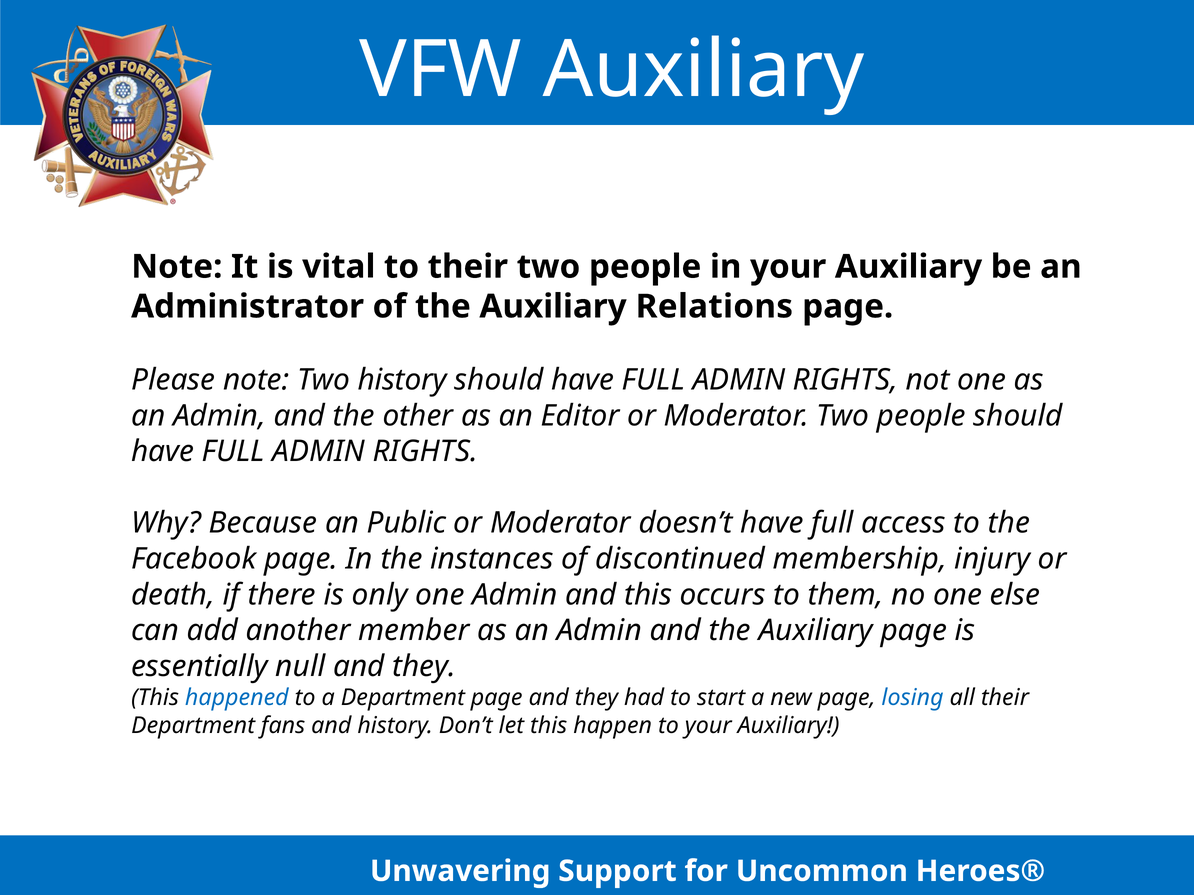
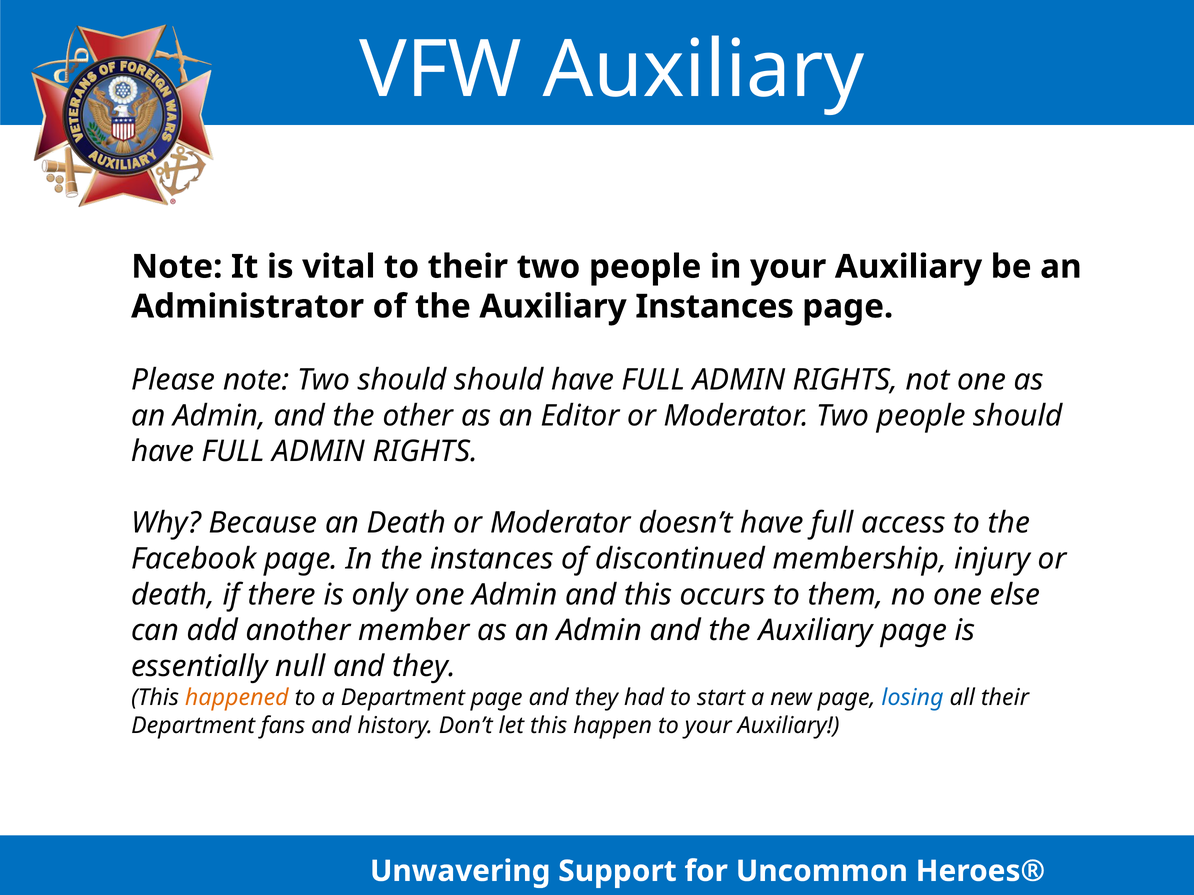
Auxiliary Relations: Relations -> Instances
Two history: history -> should
an Public: Public -> Death
happened colour: blue -> orange
